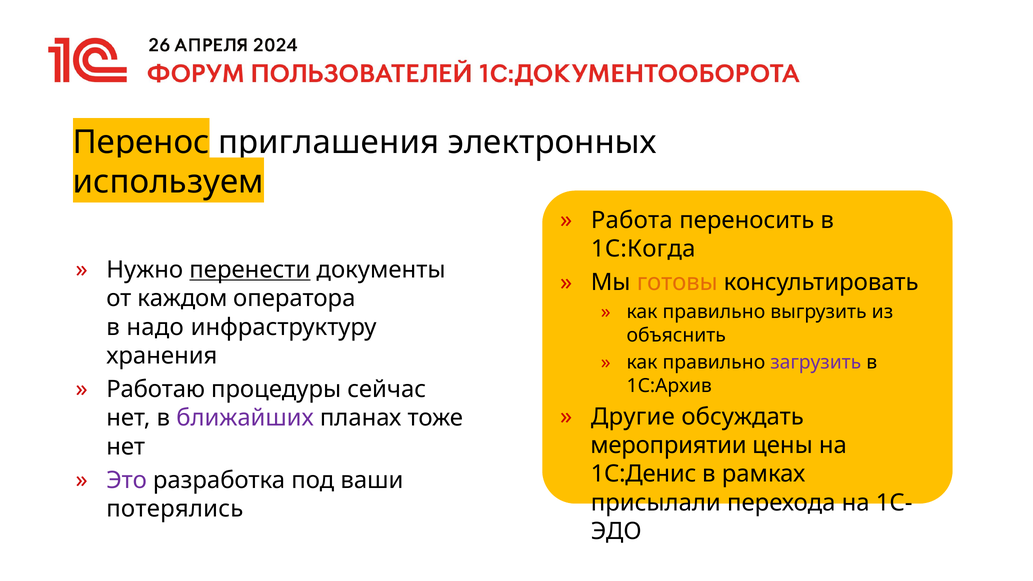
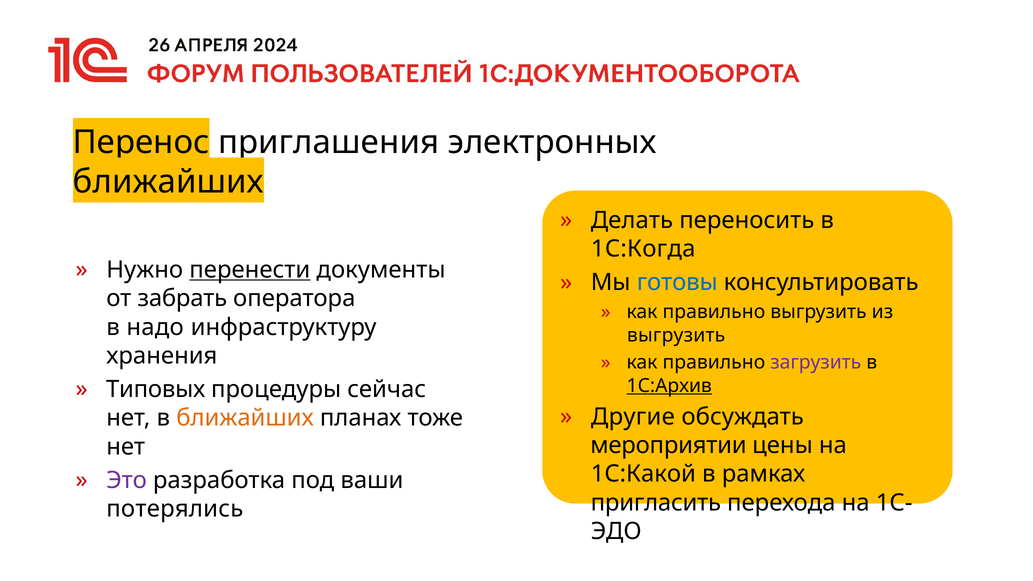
используем at (168, 182): используем -> ближайших
Работа: Работа -> Делать
готовы colour: orange -> blue
каждом: каждом -> забрать
объяснить at (676, 335): объяснить -> выгрузить
1С:Архив underline: none -> present
Работаю: Работаю -> Типовых
ближайших at (245, 418) colour: purple -> orange
1С:Денис: 1С:Денис -> 1С:Какой
присылали: присылали -> пригласить
